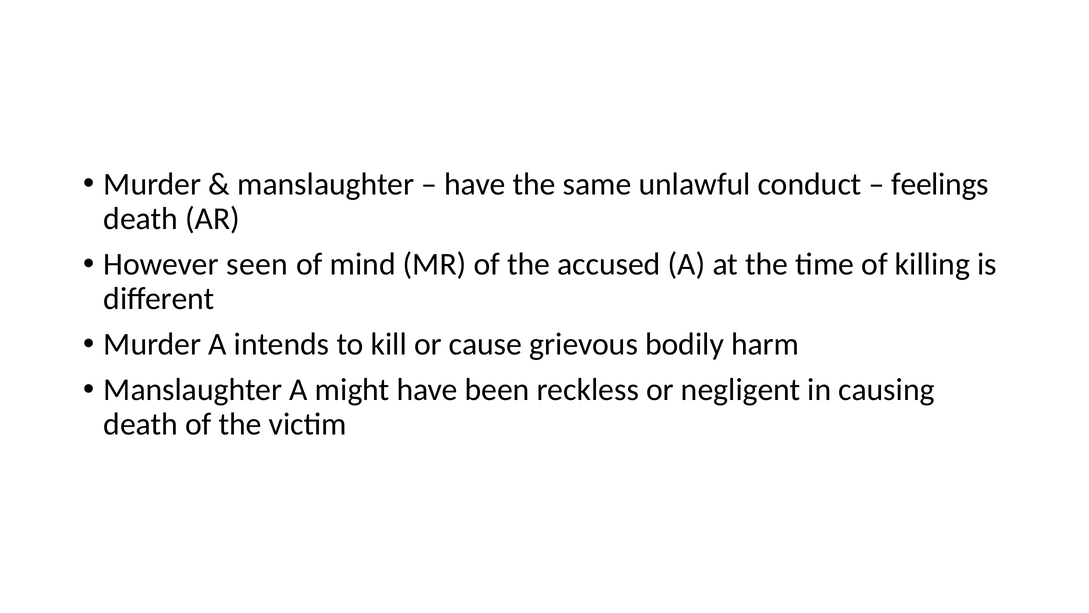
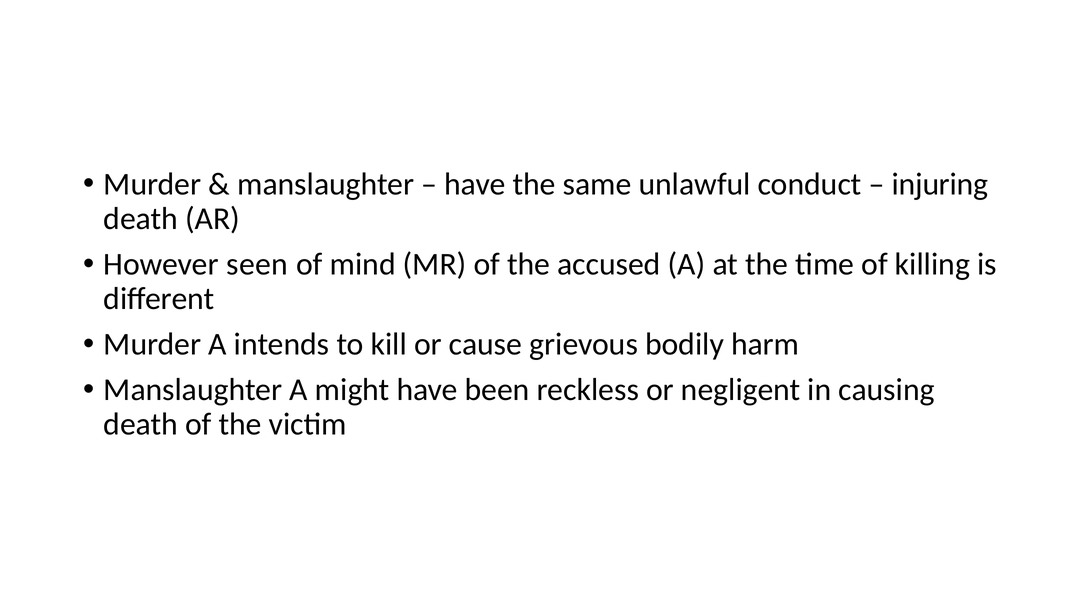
feelings: feelings -> injuring
